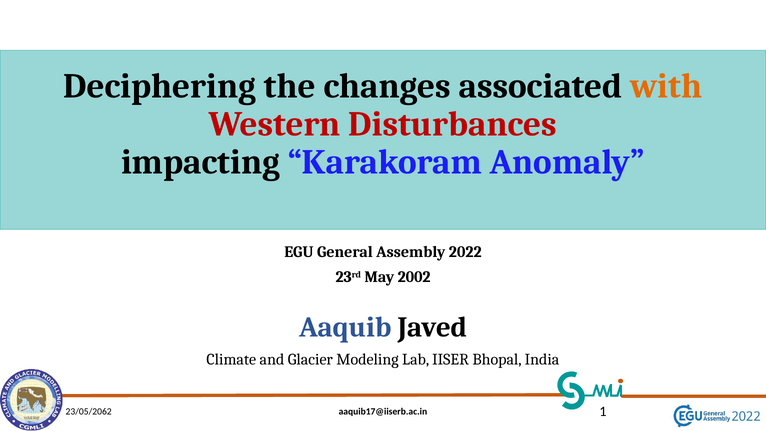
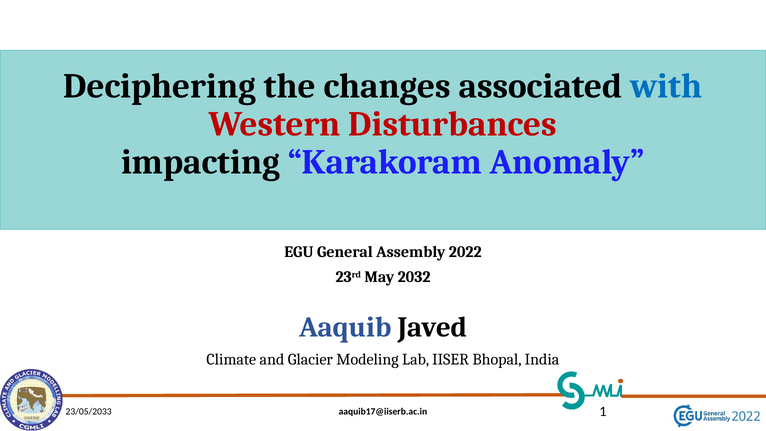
with colour: orange -> blue
2002: 2002 -> 2032
23/05/2062: 23/05/2062 -> 23/05/2033
